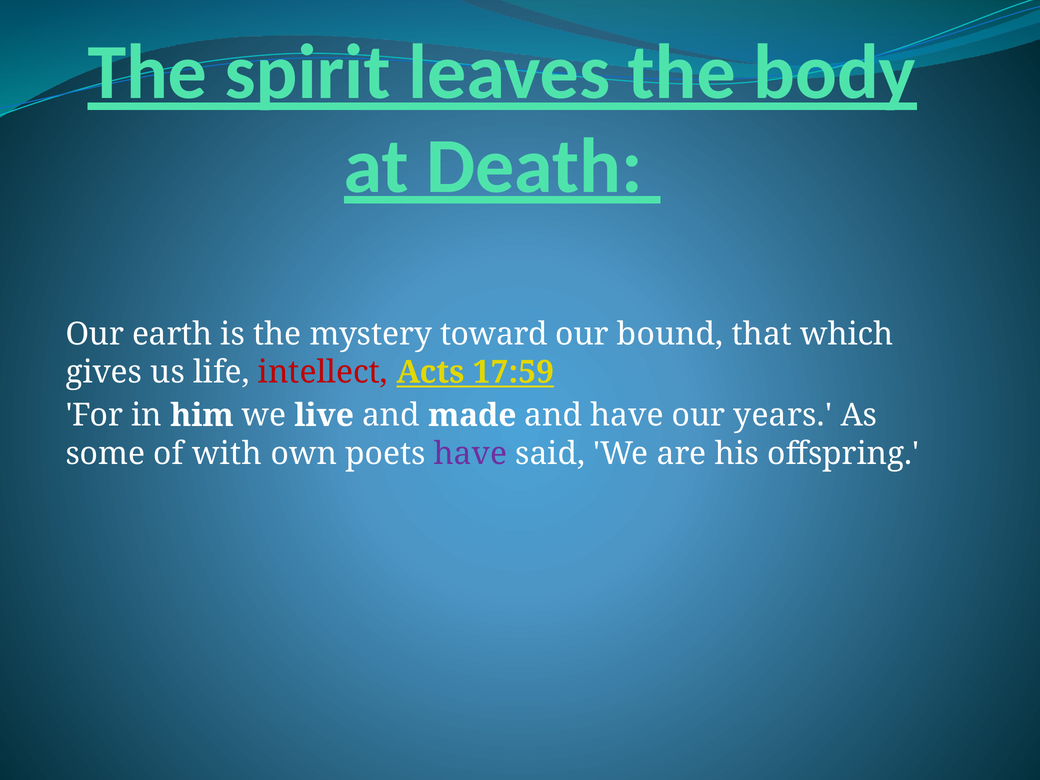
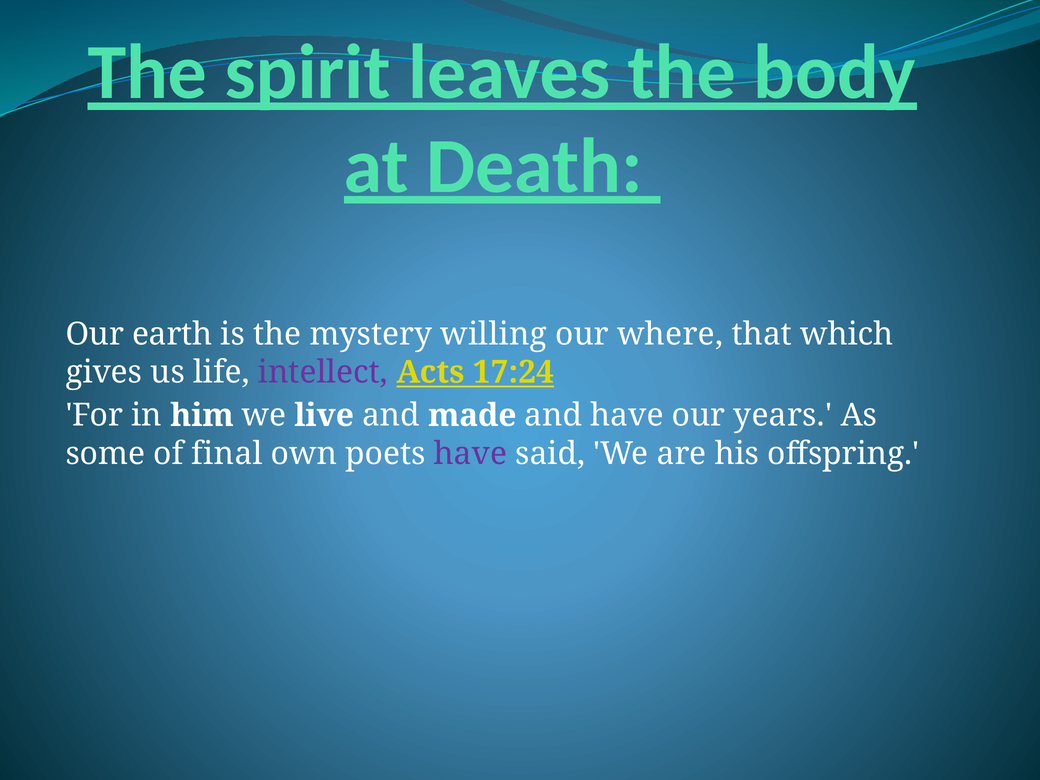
toward: toward -> willing
bound: bound -> where
intellect colour: red -> purple
17:59: 17:59 -> 17:24
with: with -> final
